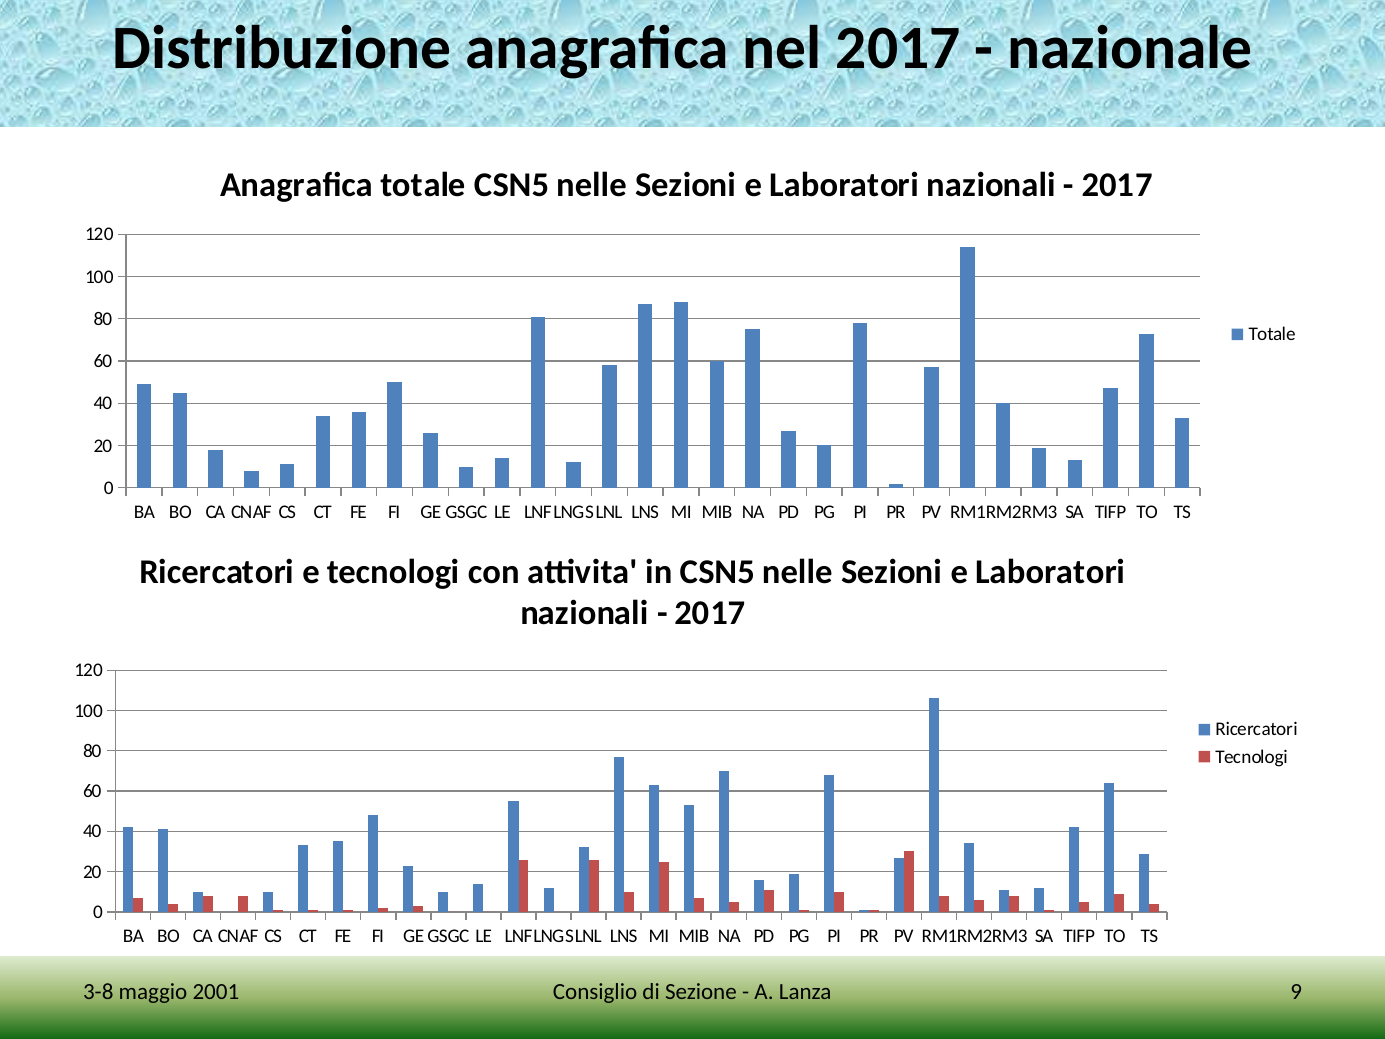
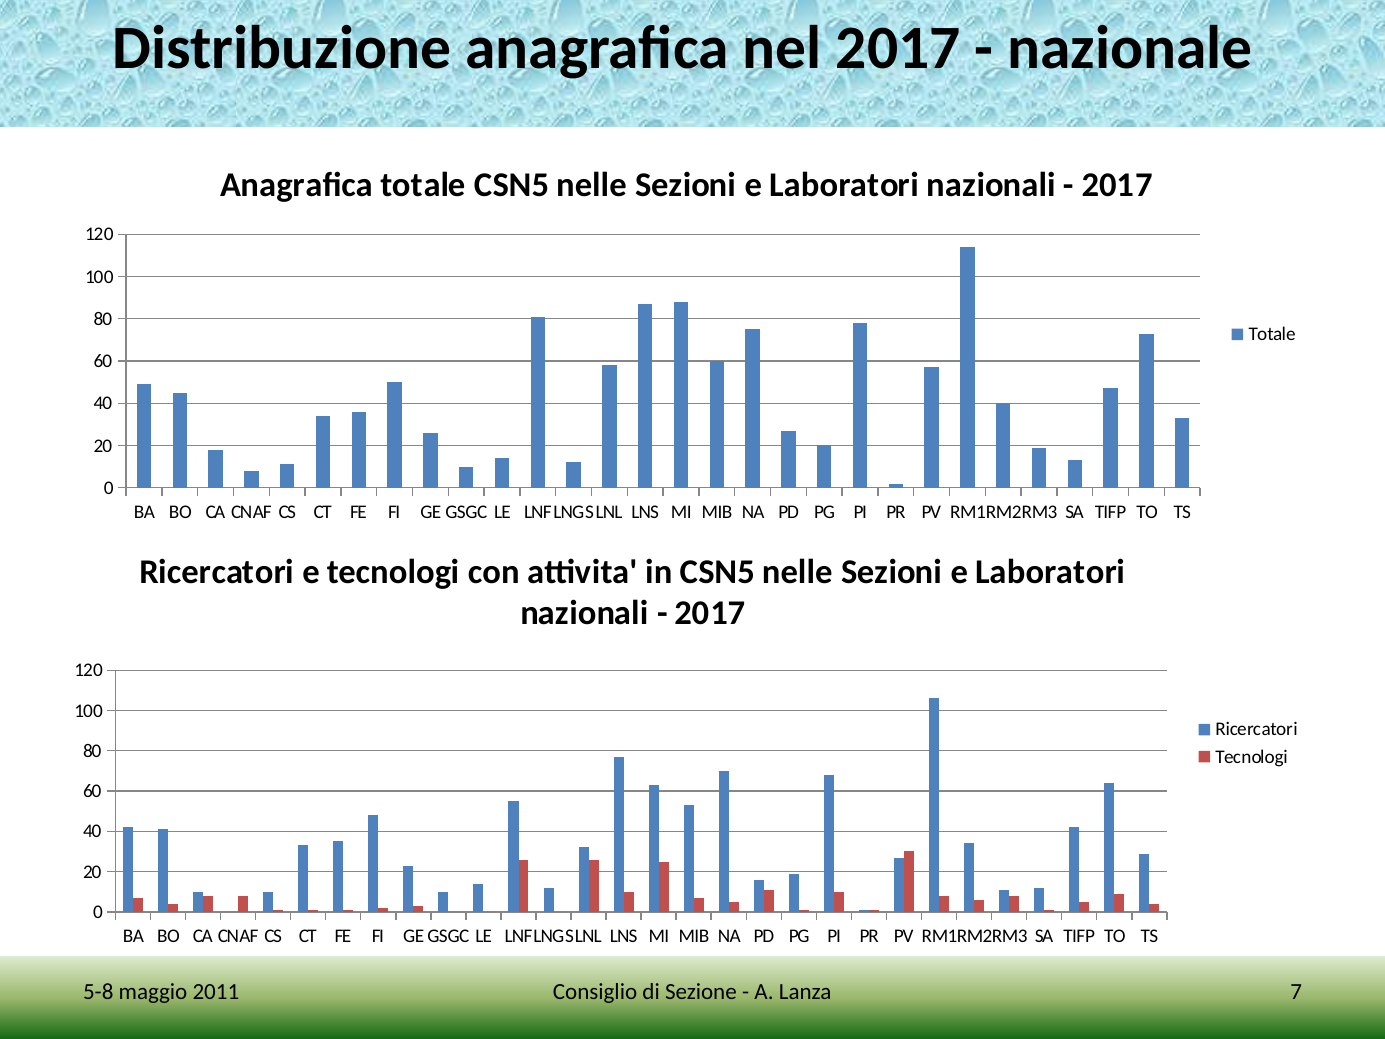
3-8: 3-8 -> 5-8
2001: 2001 -> 2011
9: 9 -> 7
